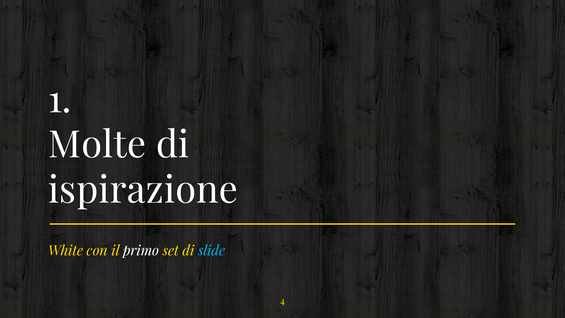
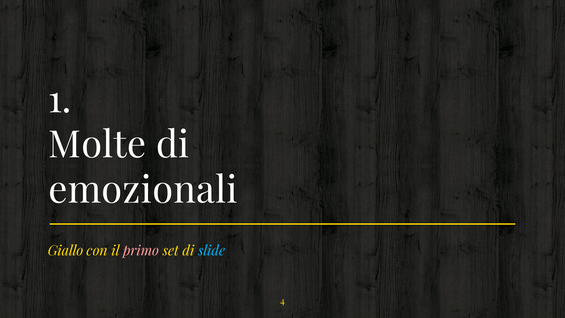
ispirazione: ispirazione -> emozionali
White: White -> Giallo
primo colour: white -> pink
